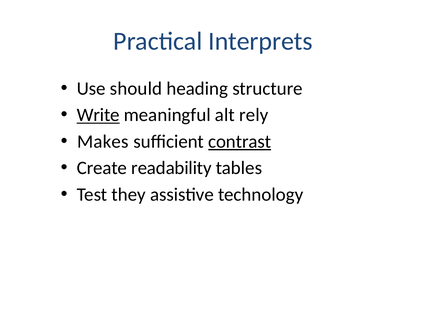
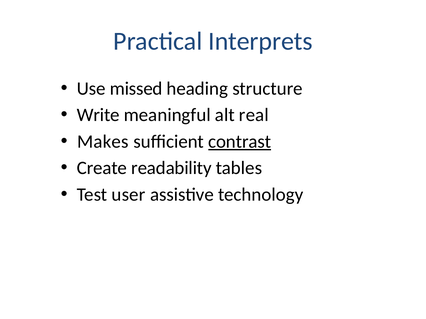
should: should -> missed
Write underline: present -> none
rely: rely -> real
they: they -> user
